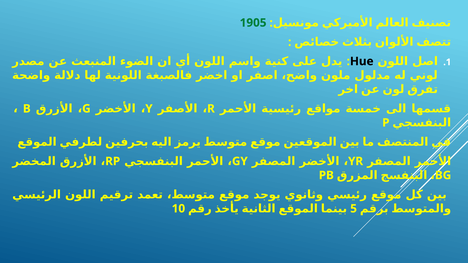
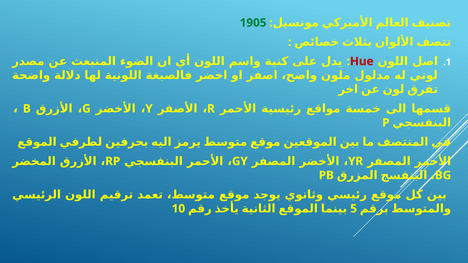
Hue colour: black -> red
